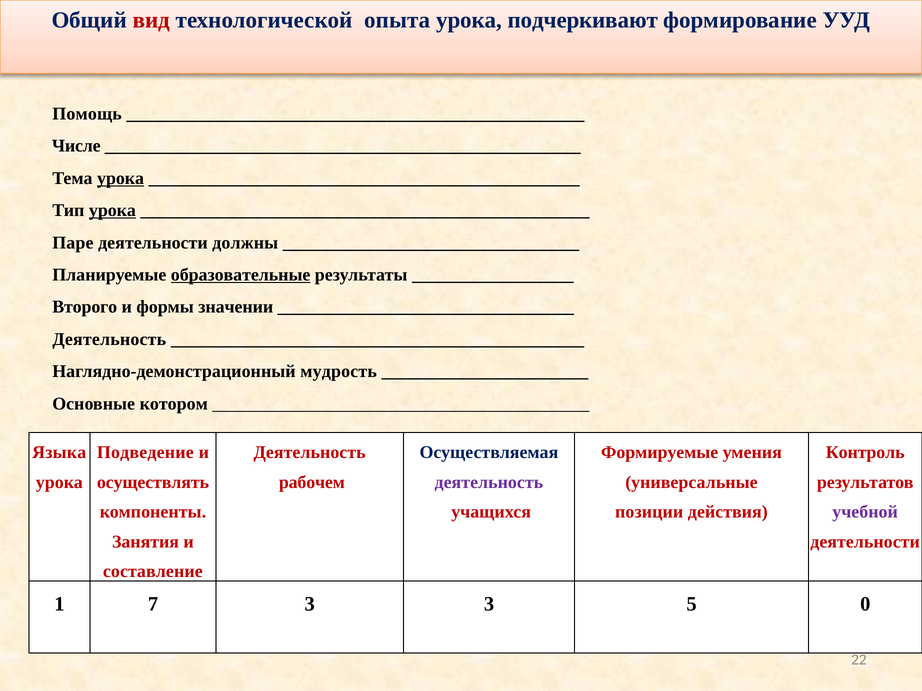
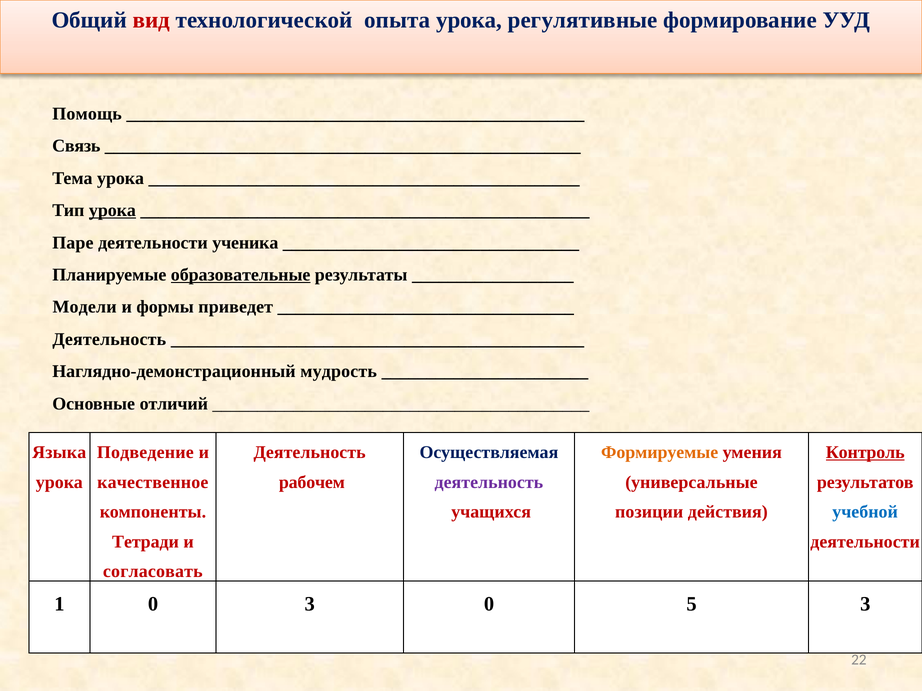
подчеркивают: подчеркивают -> регулятивные
Числе: Числе -> Связь
урока at (121, 178) underline: present -> none
должны: должны -> ученика
Второго: Второго -> Модели
значении: значении -> приведет
котором: котором -> отличий
Формируемые colour: red -> orange
Контроль underline: none -> present
осуществлять: осуществлять -> качественное
учебной colour: purple -> blue
Занятия: Занятия -> Тетради
составление: составление -> согласовать
1 7: 7 -> 0
3 3: 3 -> 0
5 0: 0 -> 3
